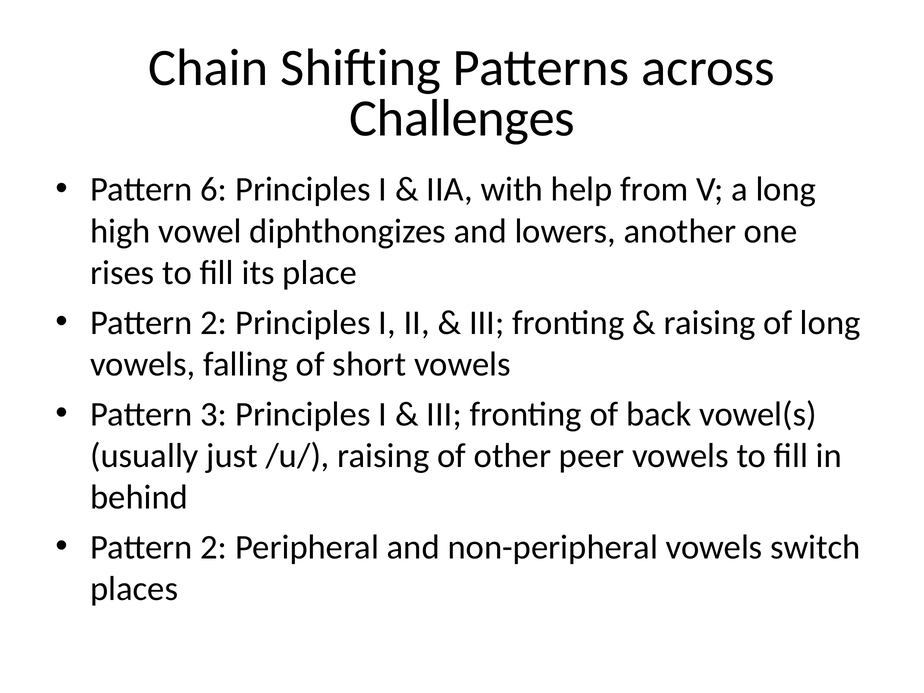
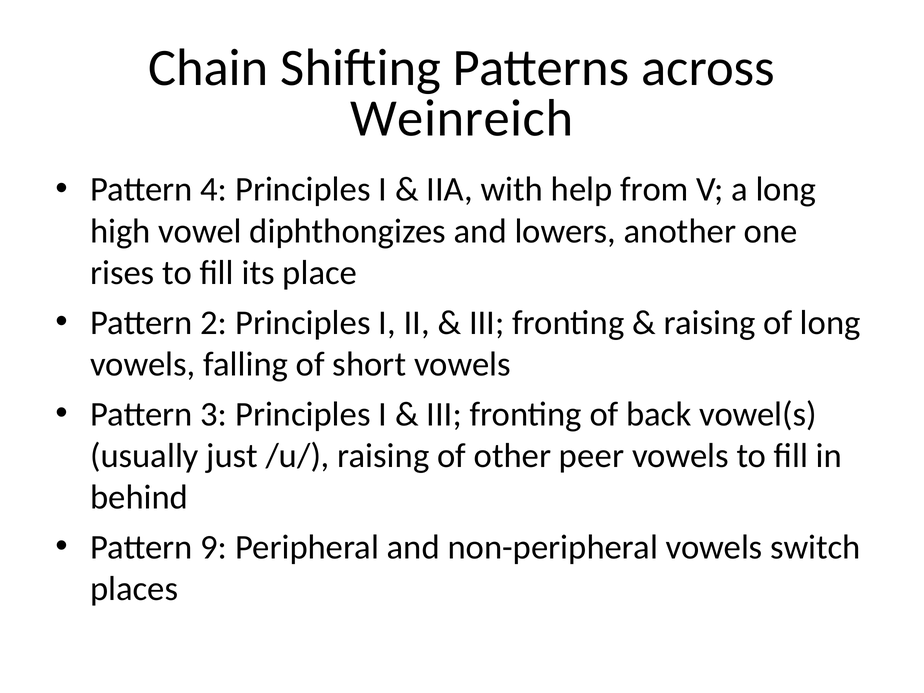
Challenges: Challenges -> Weinreich
6: 6 -> 4
2 at (214, 547): 2 -> 9
